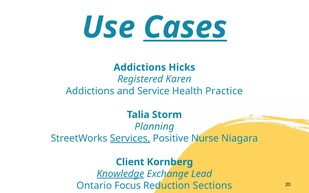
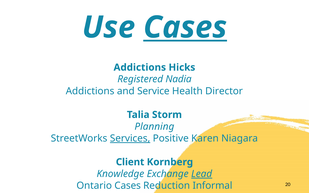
Karen: Karen -> Nadia
Practice: Practice -> Director
Nurse: Nurse -> Karen
Knowledge underline: present -> none
Lead underline: none -> present
Ontario Focus: Focus -> Cases
Sections: Sections -> Informal
